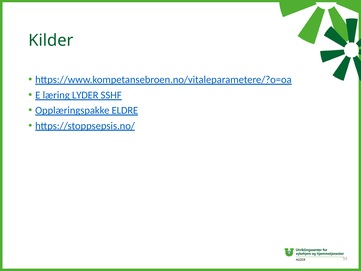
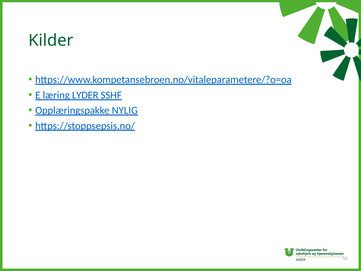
ELDRE: ELDRE -> NYLIG
